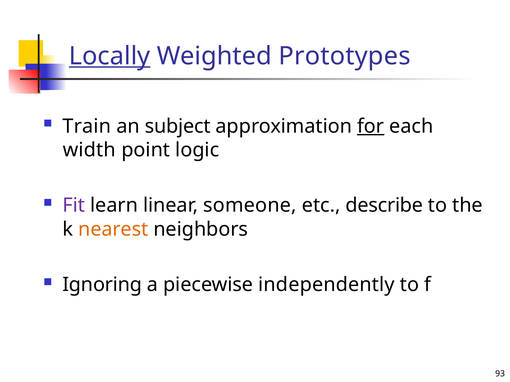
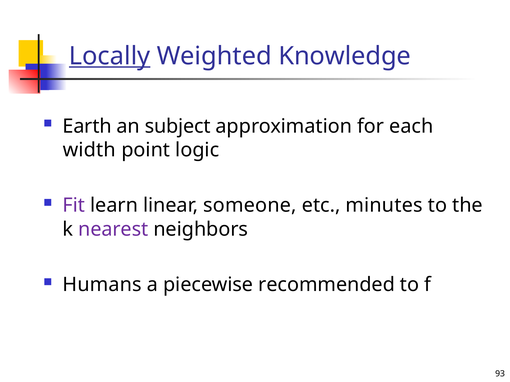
Prototypes: Prototypes -> Knowledge
Train: Train -> Earth
for underline: present -> none
describe: describe -> minutes
nearest colour: orange -> purple
Ignoring: Ignoring -> Humans
independently: independently -> recommended
